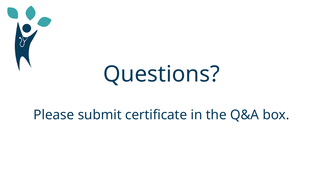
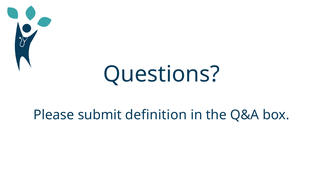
certificate: certificate -> definition
